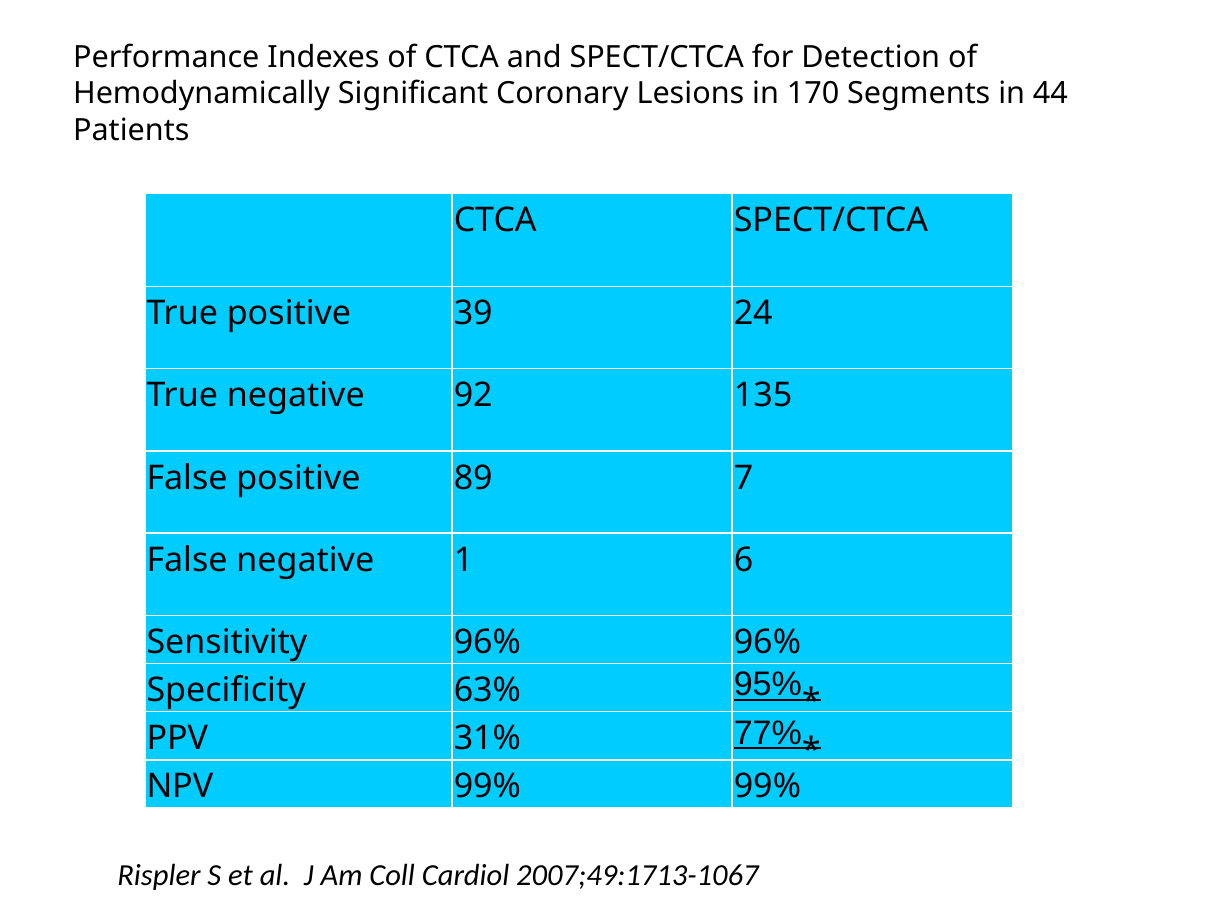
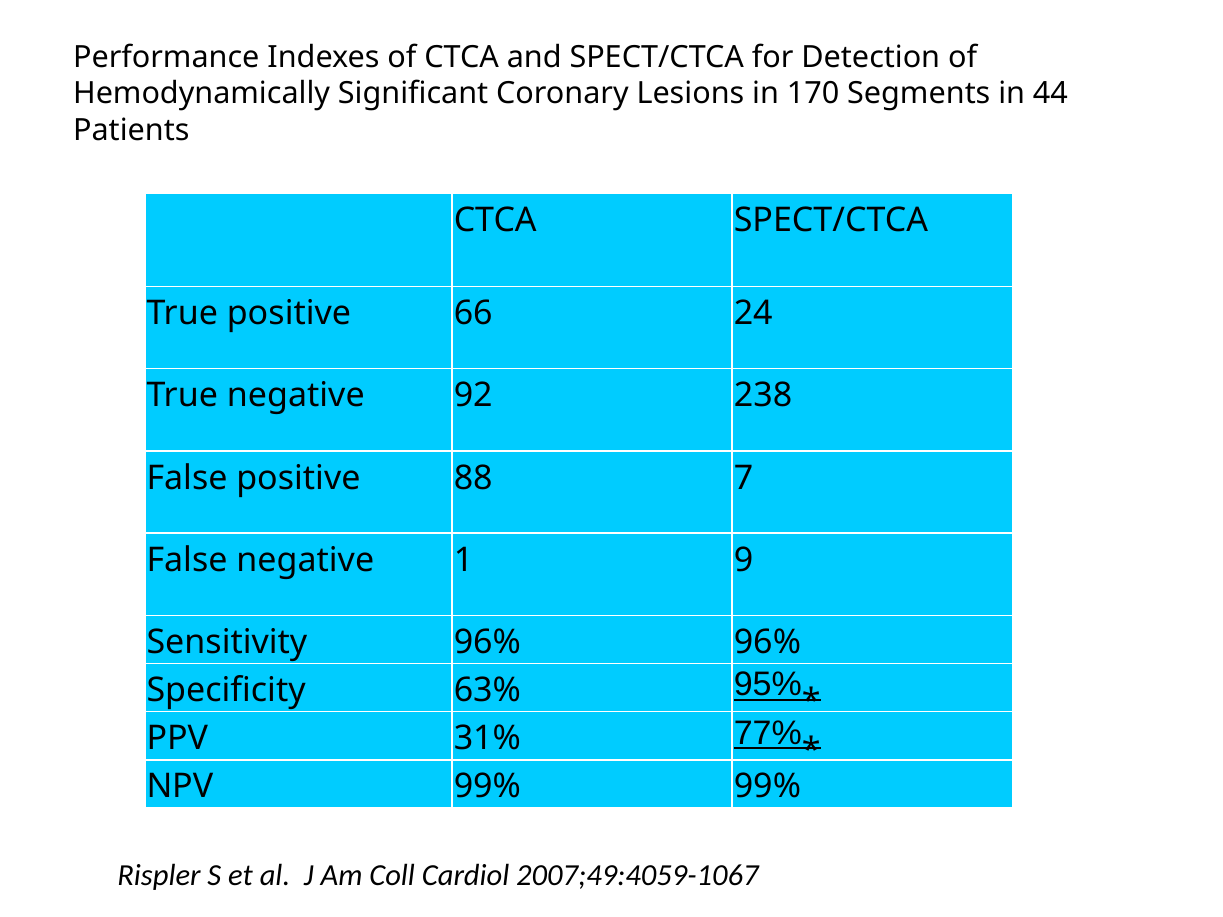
39: 39 -> 66
135: 135 -> 238
89: 89 -> 88
6: 6 -> 9
2007;49:1713-1067: 2007;49:1713-1067 -> 2007;49:4059-1067
